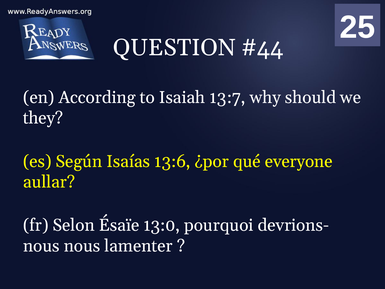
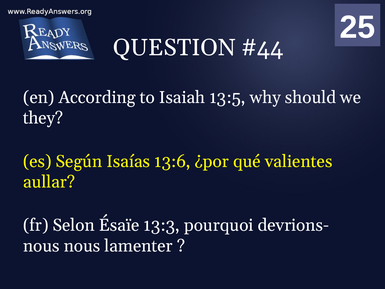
13:7: 13:7 -> 13:5
everyone: everyone -> valientes
13:0: 13:0 -> 13:3
